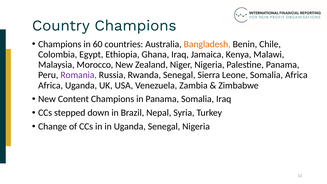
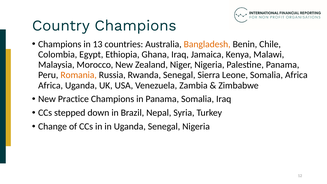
60: 60 -> 13
Romania colour: purple -> orange
Content: Content -> Practice
